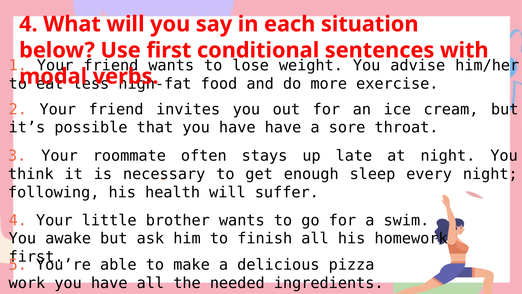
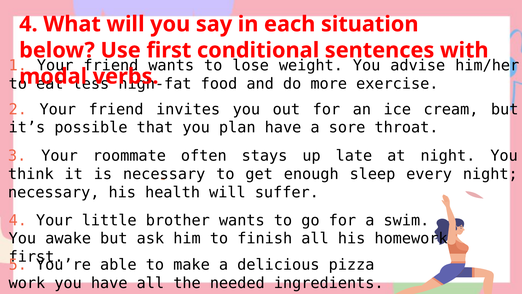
that you have: have -> plan
following at (54, 192): following -> necessary
